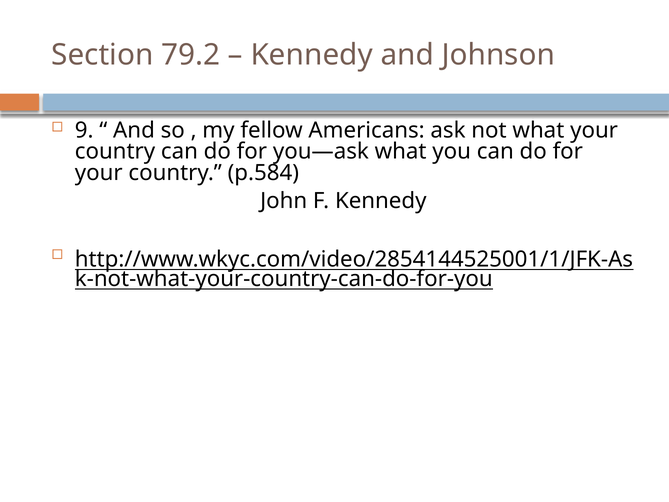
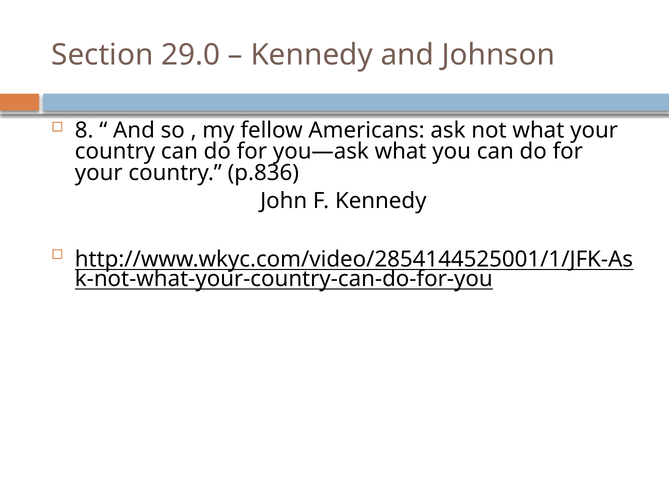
79.2: 79.2 -> 29.0
9: 9 -> 8
p.584: p.584 -> p.836
